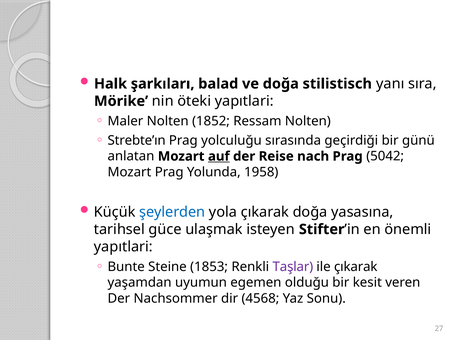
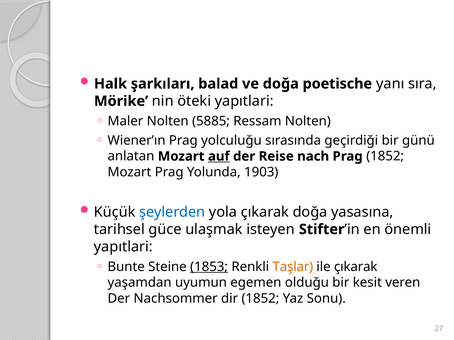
stilistisch: stilistisch -> poetische
1852: 1852 -> 5885
Strebte’ın: Strebte’ın -> Wiener’ın
Prag 5042: 5042 -> 1852
1958: 1958 -> 1903
1853 underline: none -> present
Taşlar colour: purple -> orange
dir 4568: 4568 -> 1852
